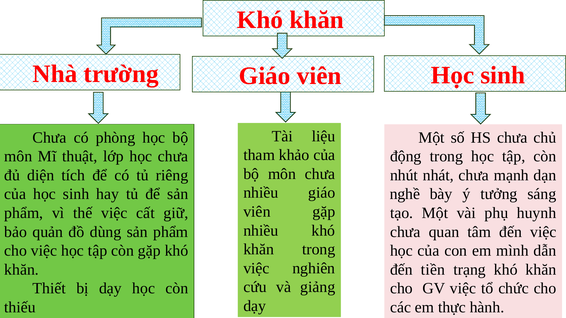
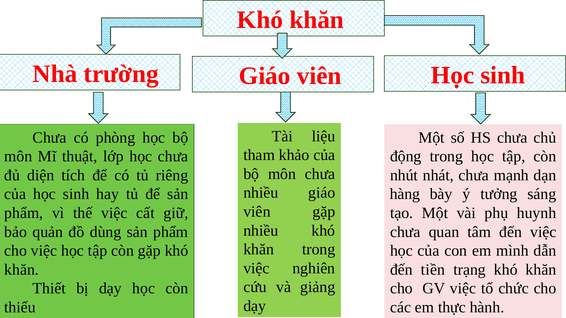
nghề: nghề -> hàng
